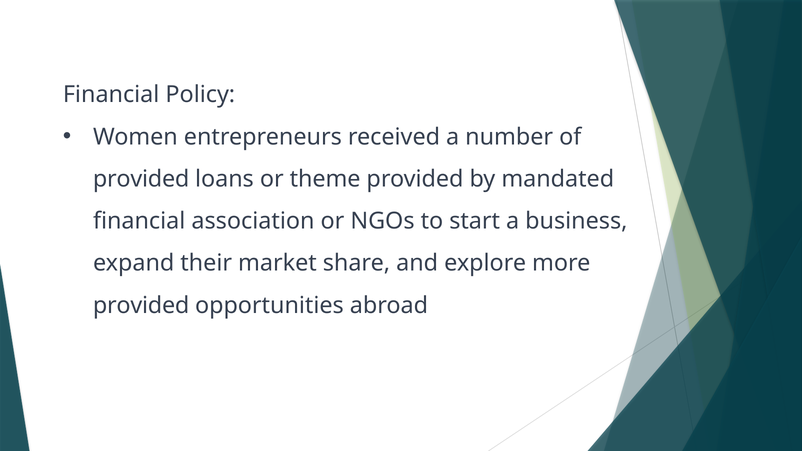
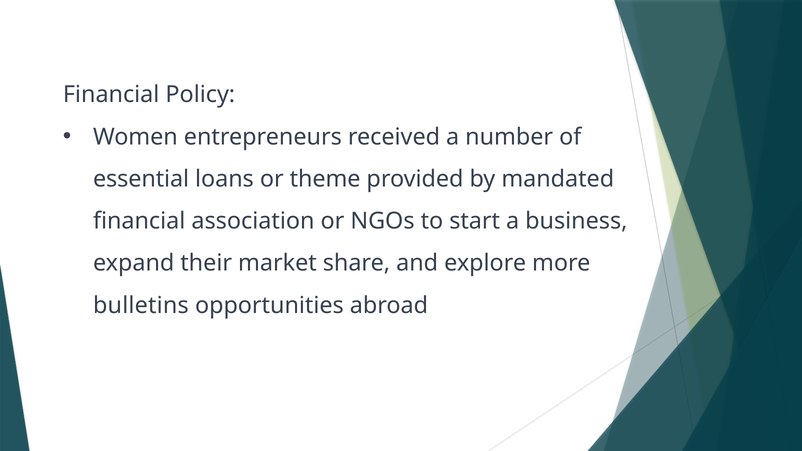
provided at (141, 179): provided -> essential
provided at (141, 305): provided -> bulletins
